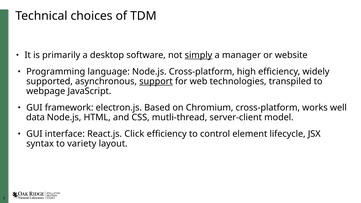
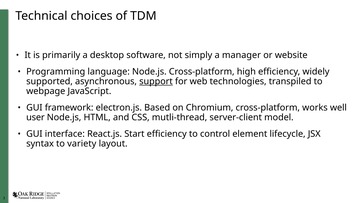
simply underline: present -> none
data: data -> user
Click: Click -> Start
